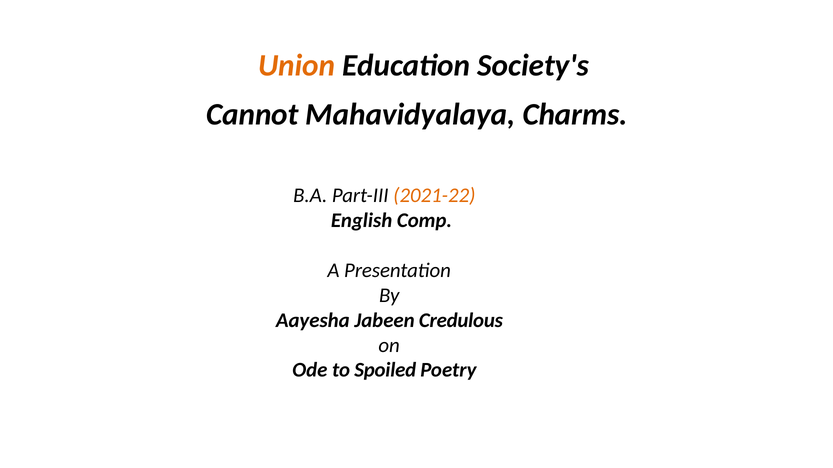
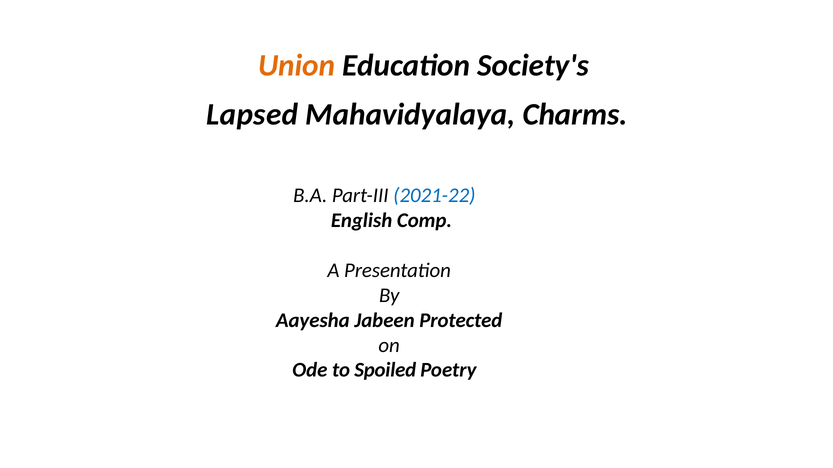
Cannot: Cannot -> Lapsed
2021-22 colour: orange -> blue
Credulous: Credulous -> Protected
